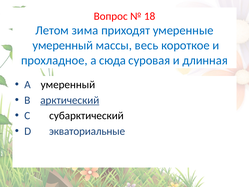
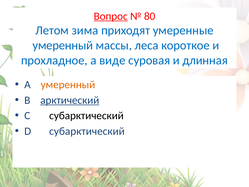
Вопрос underline: none -> present
18: 18 -> 80
весь: весь -> леса
сюда: сюда -> виде
умеренный at (68, 85) colour: black -> orange
D экваториальные: экваториальные -> субарктический
